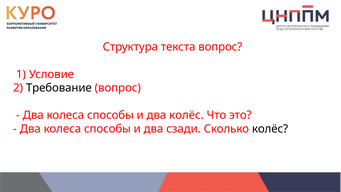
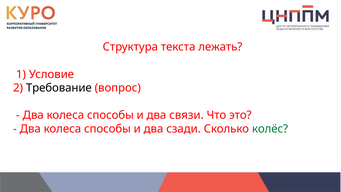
текста вопрос: вопрос -> лежать
два колёс: колёс -> связи
колёс at (270, 129) colour: black -> green
